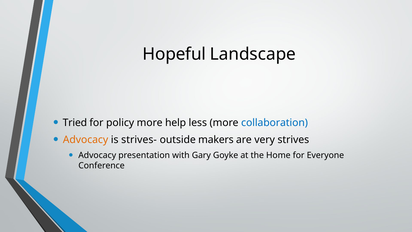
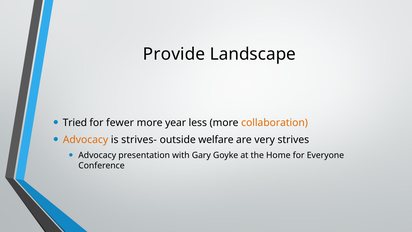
Hopeful: Hopeful -> Provide
policy: policy -> fewer
help: help -> year
collaboration colour: blue -> orange
makers: makers -> welfare
